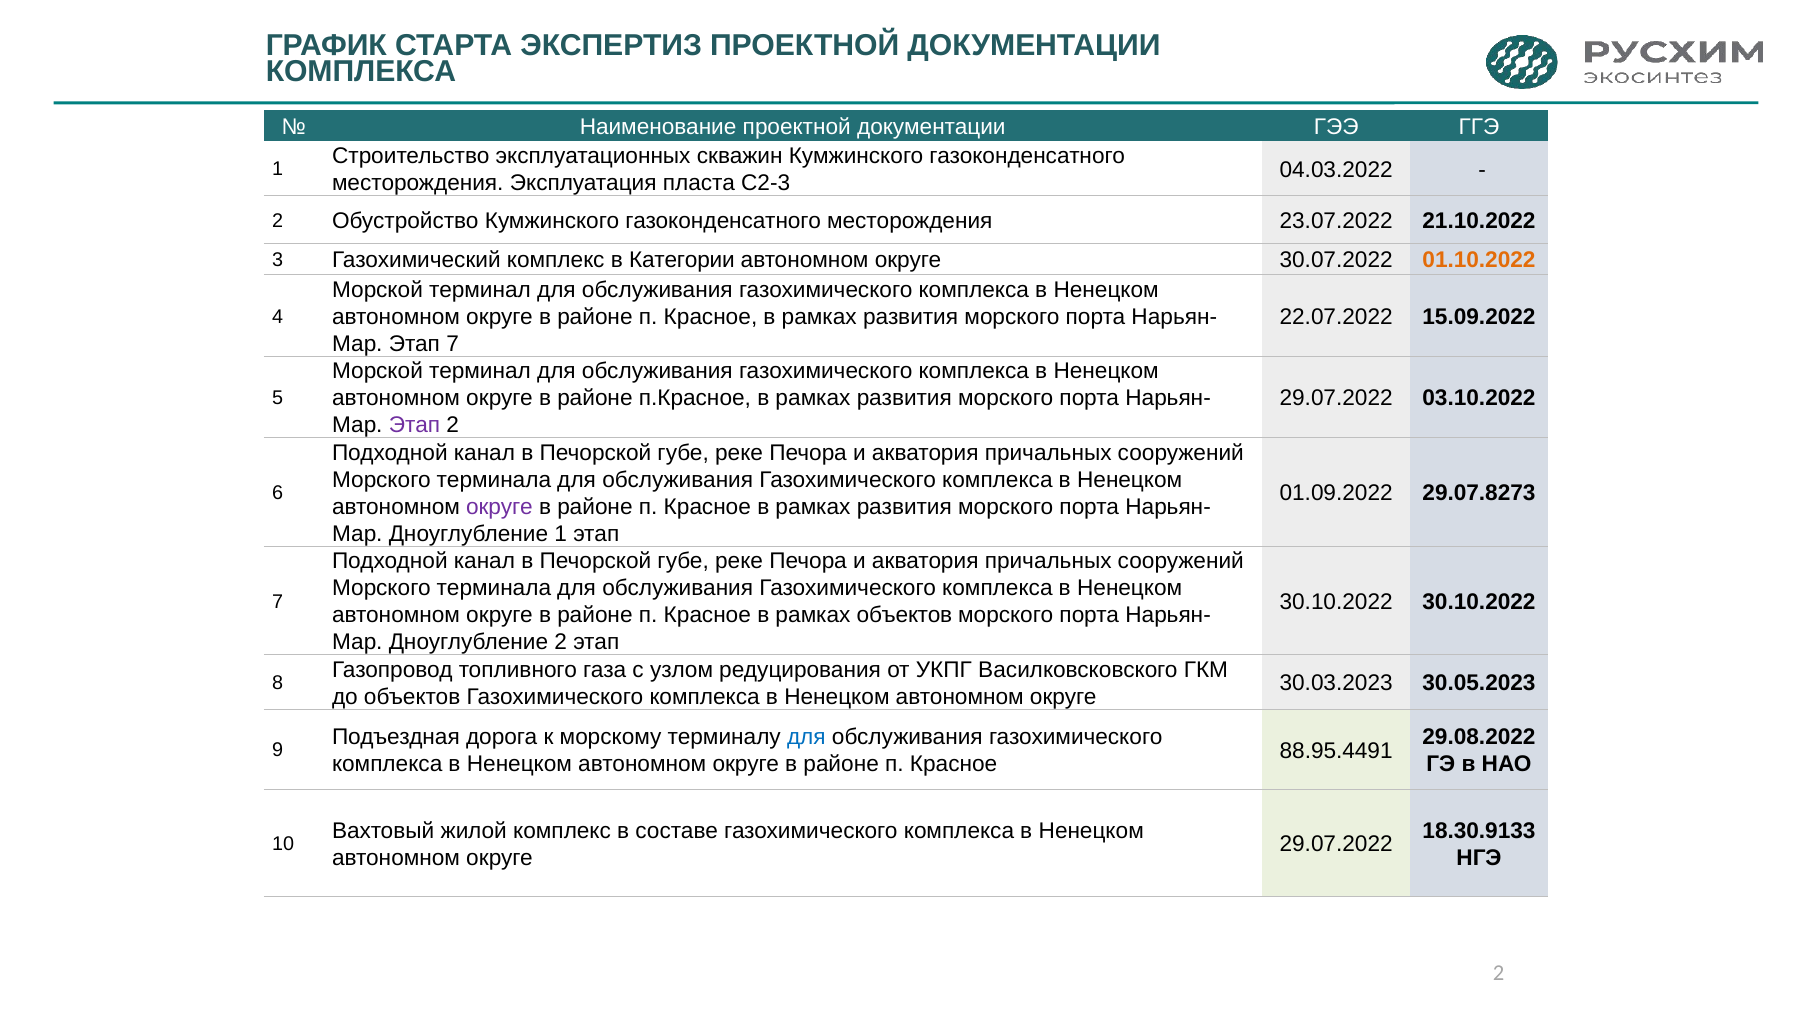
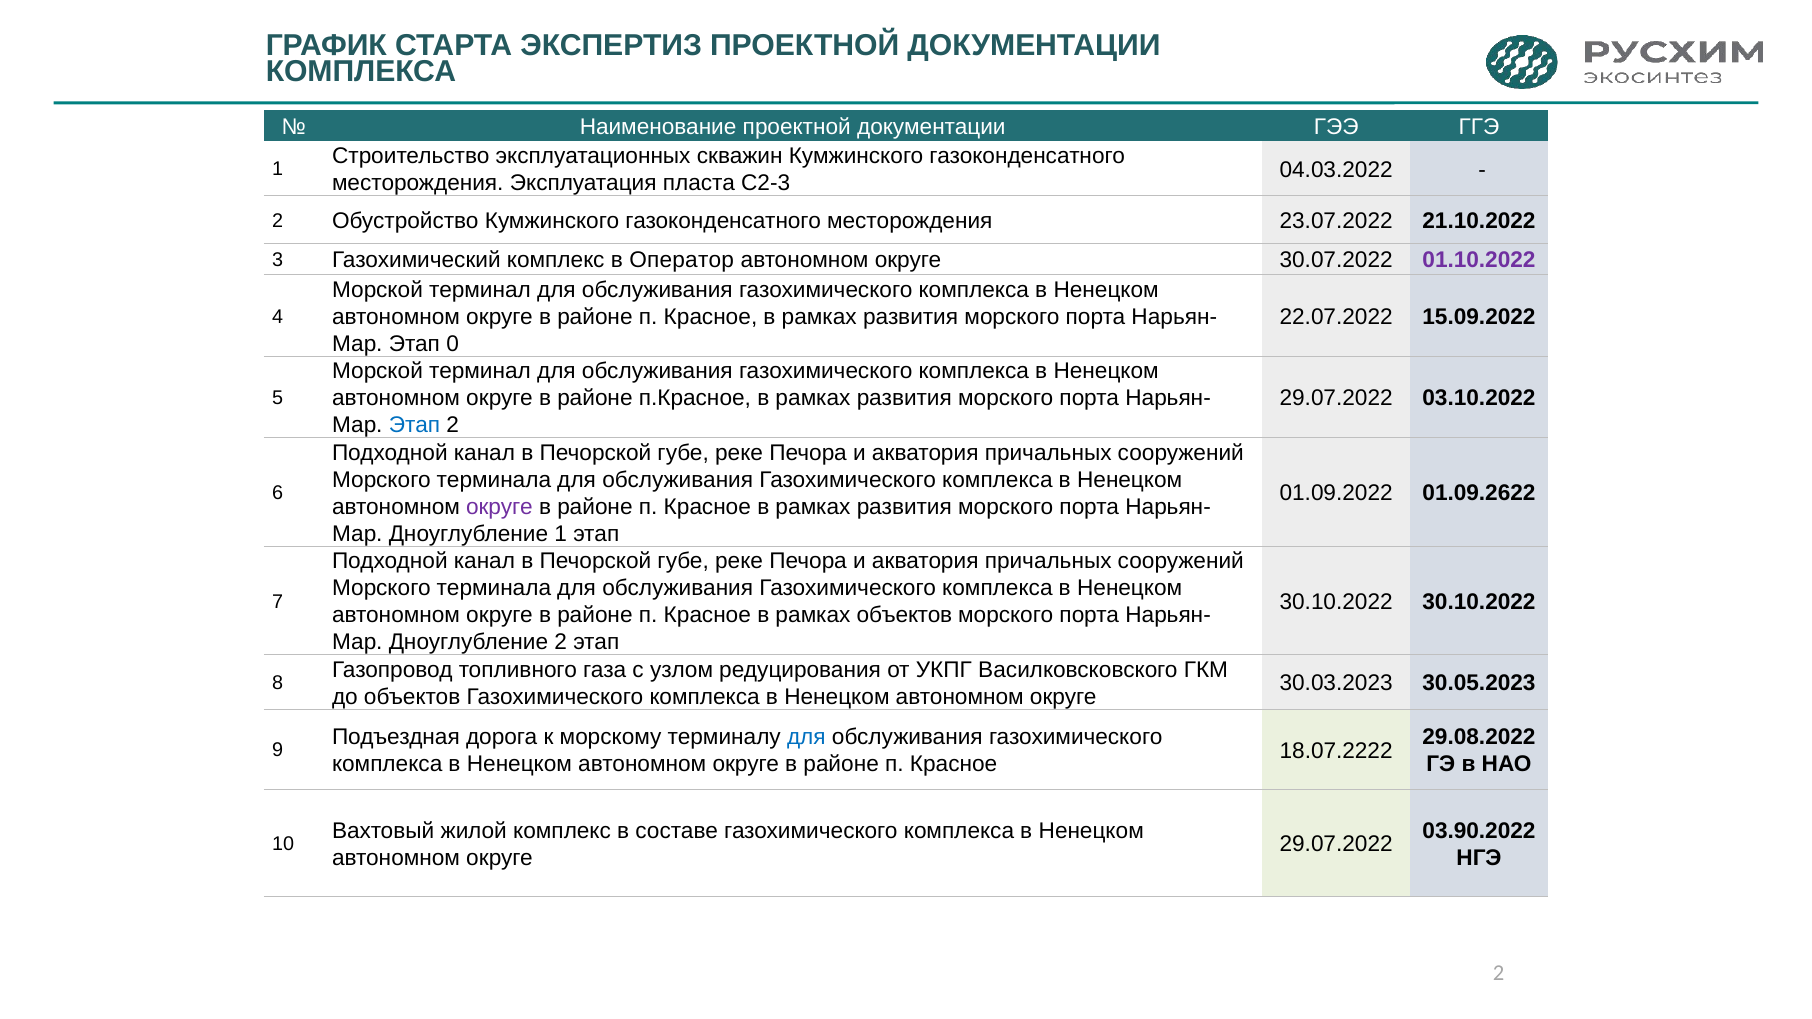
Категории: Категории -> Оператор
01.10.2022 colour: orange -> purple
Этап 7: 7 -> 0
Этап at (414, 425) colour: purple -> blue
29.07.8273: 29.07.8273 -> 01.09.2622
88.95.4491: 88.95.4491 -> 18.07.2222
18.30.9133: 18.30.9133 -> 03.90.2022
